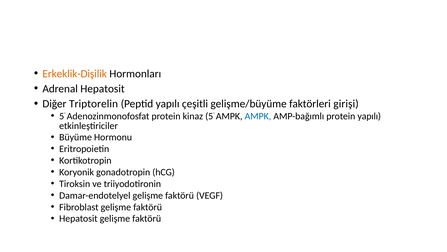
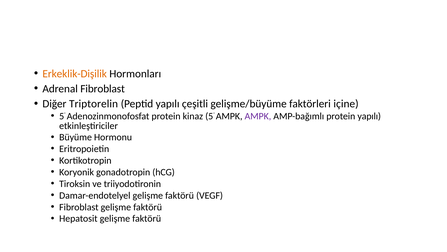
Adrenal Hepatosit: Hepatosit -> Fibroblast
girişi: girişi -> içine
AMPK at (258, 116) colour: blue -> purple
